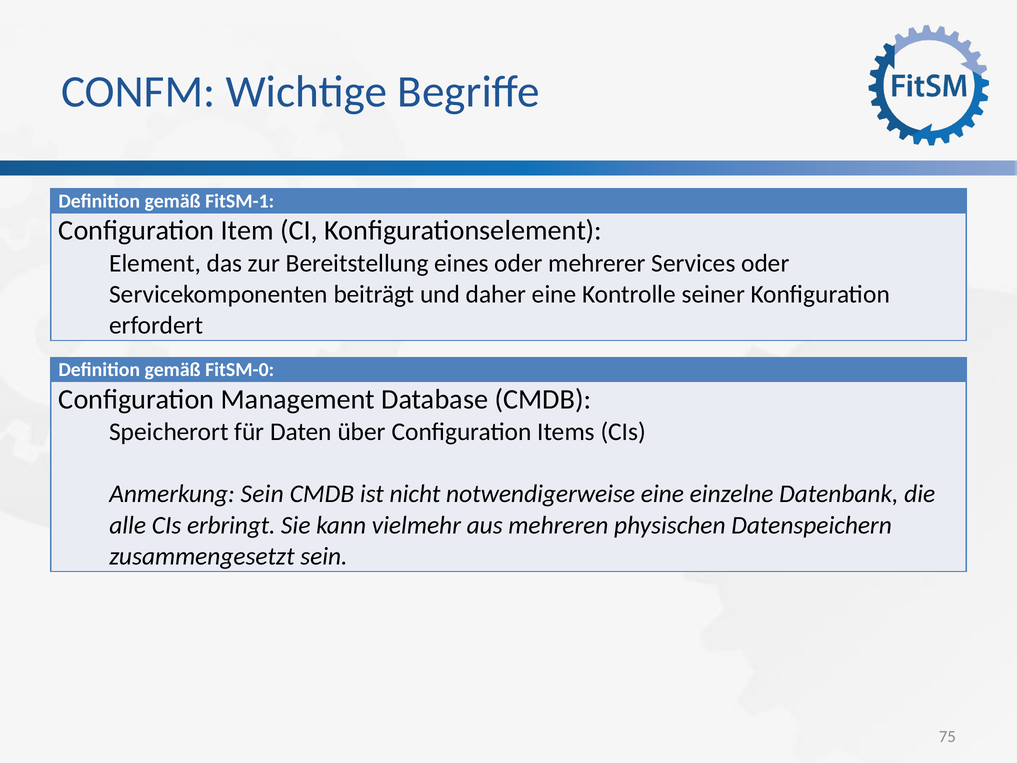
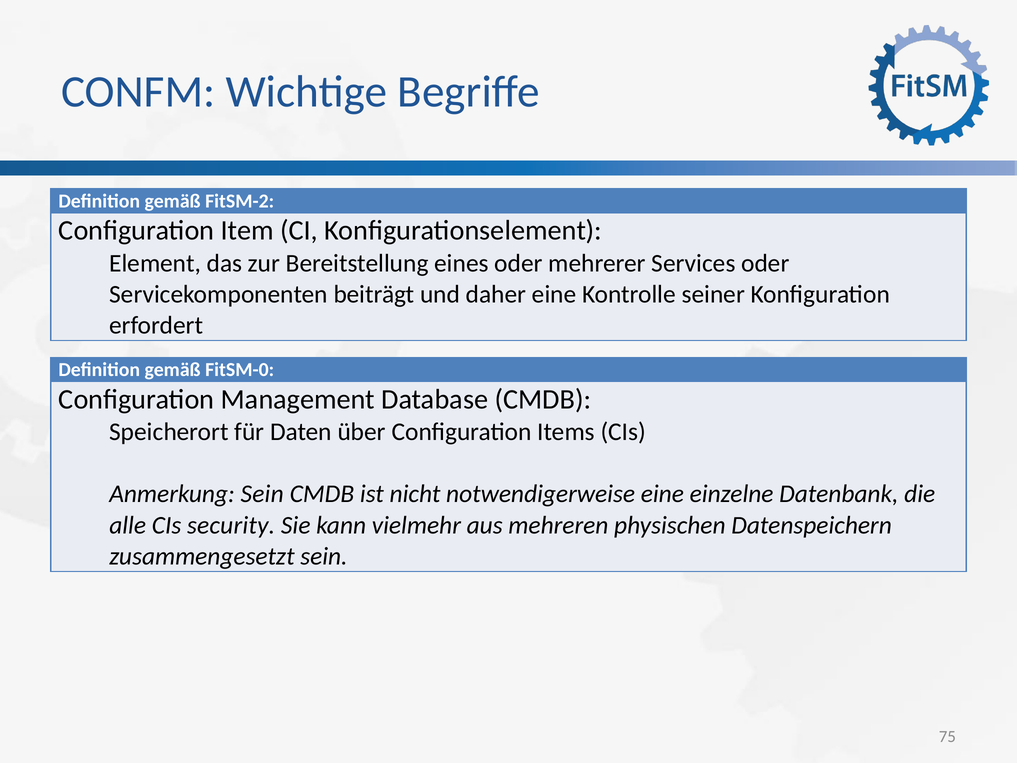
FitSM-1: FitSM-1 -> FitSM-2
erbringt: erbringt -> security
